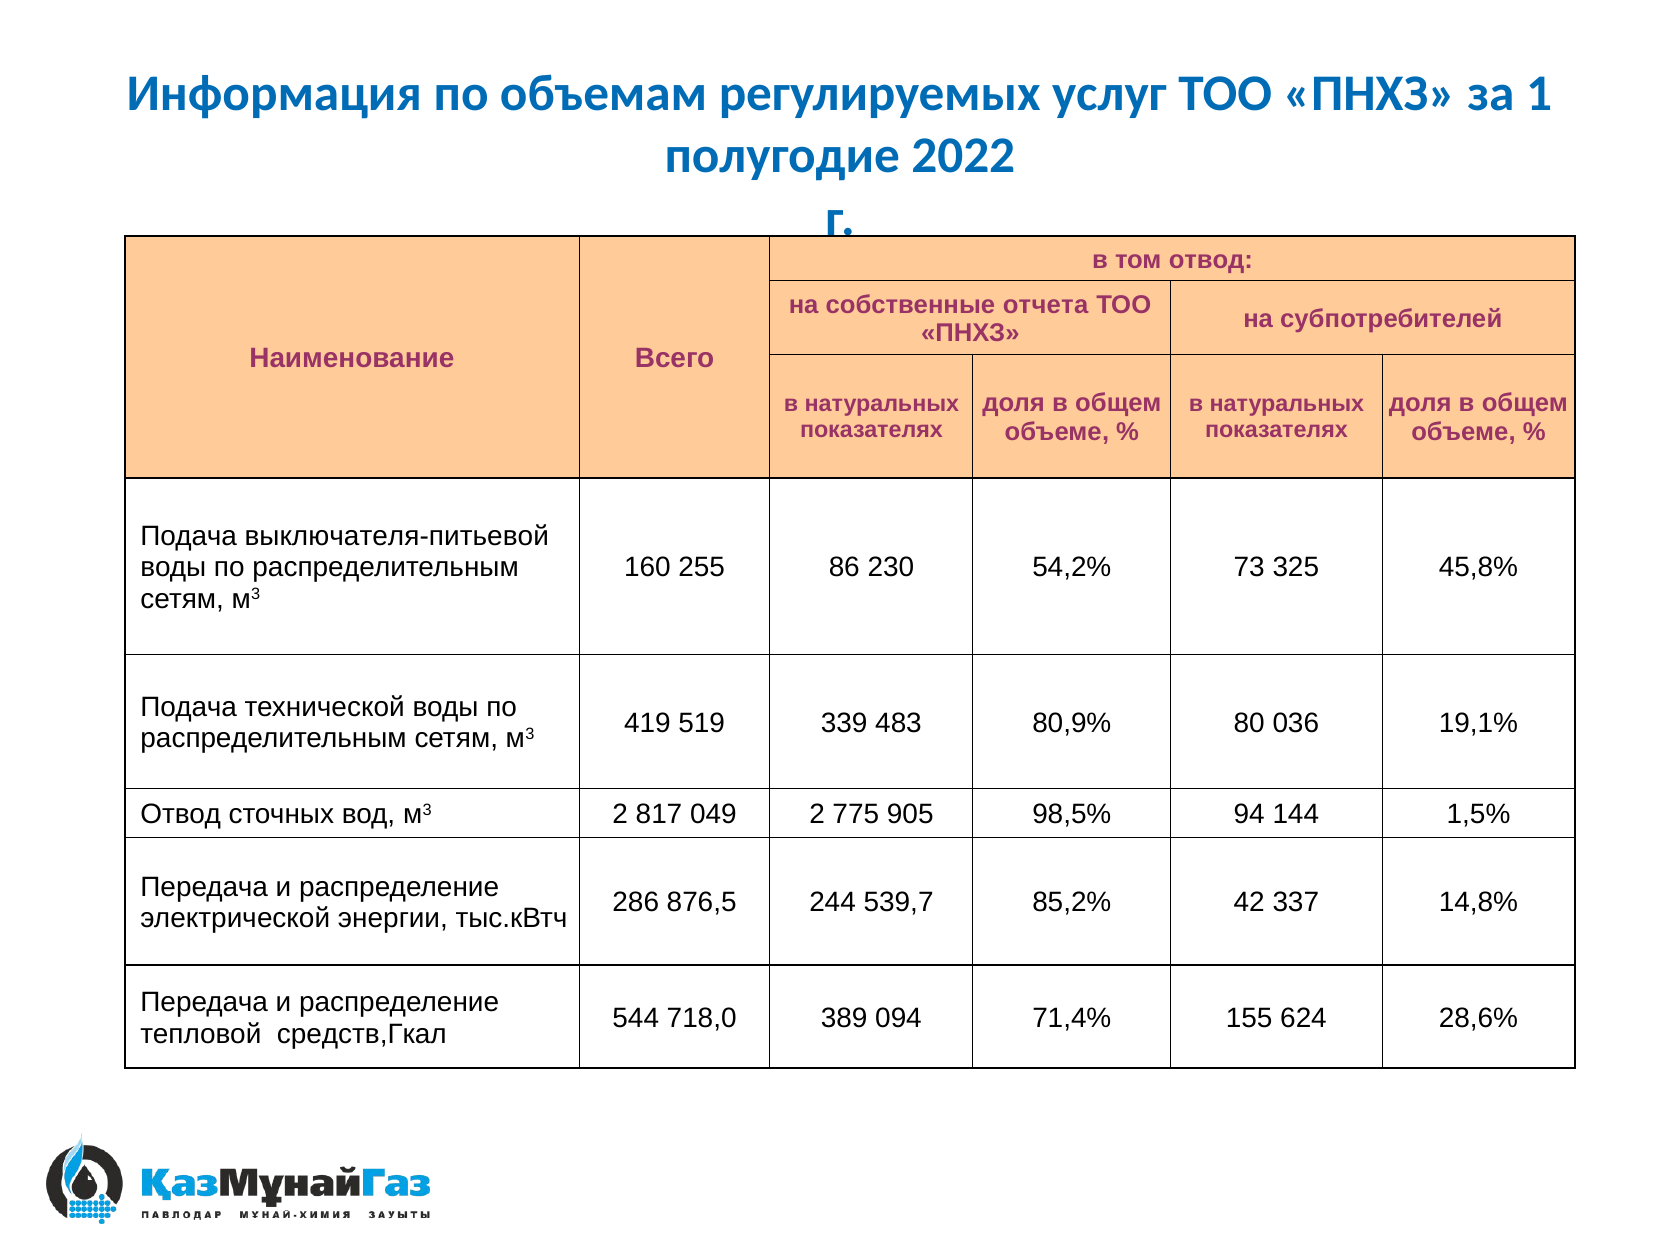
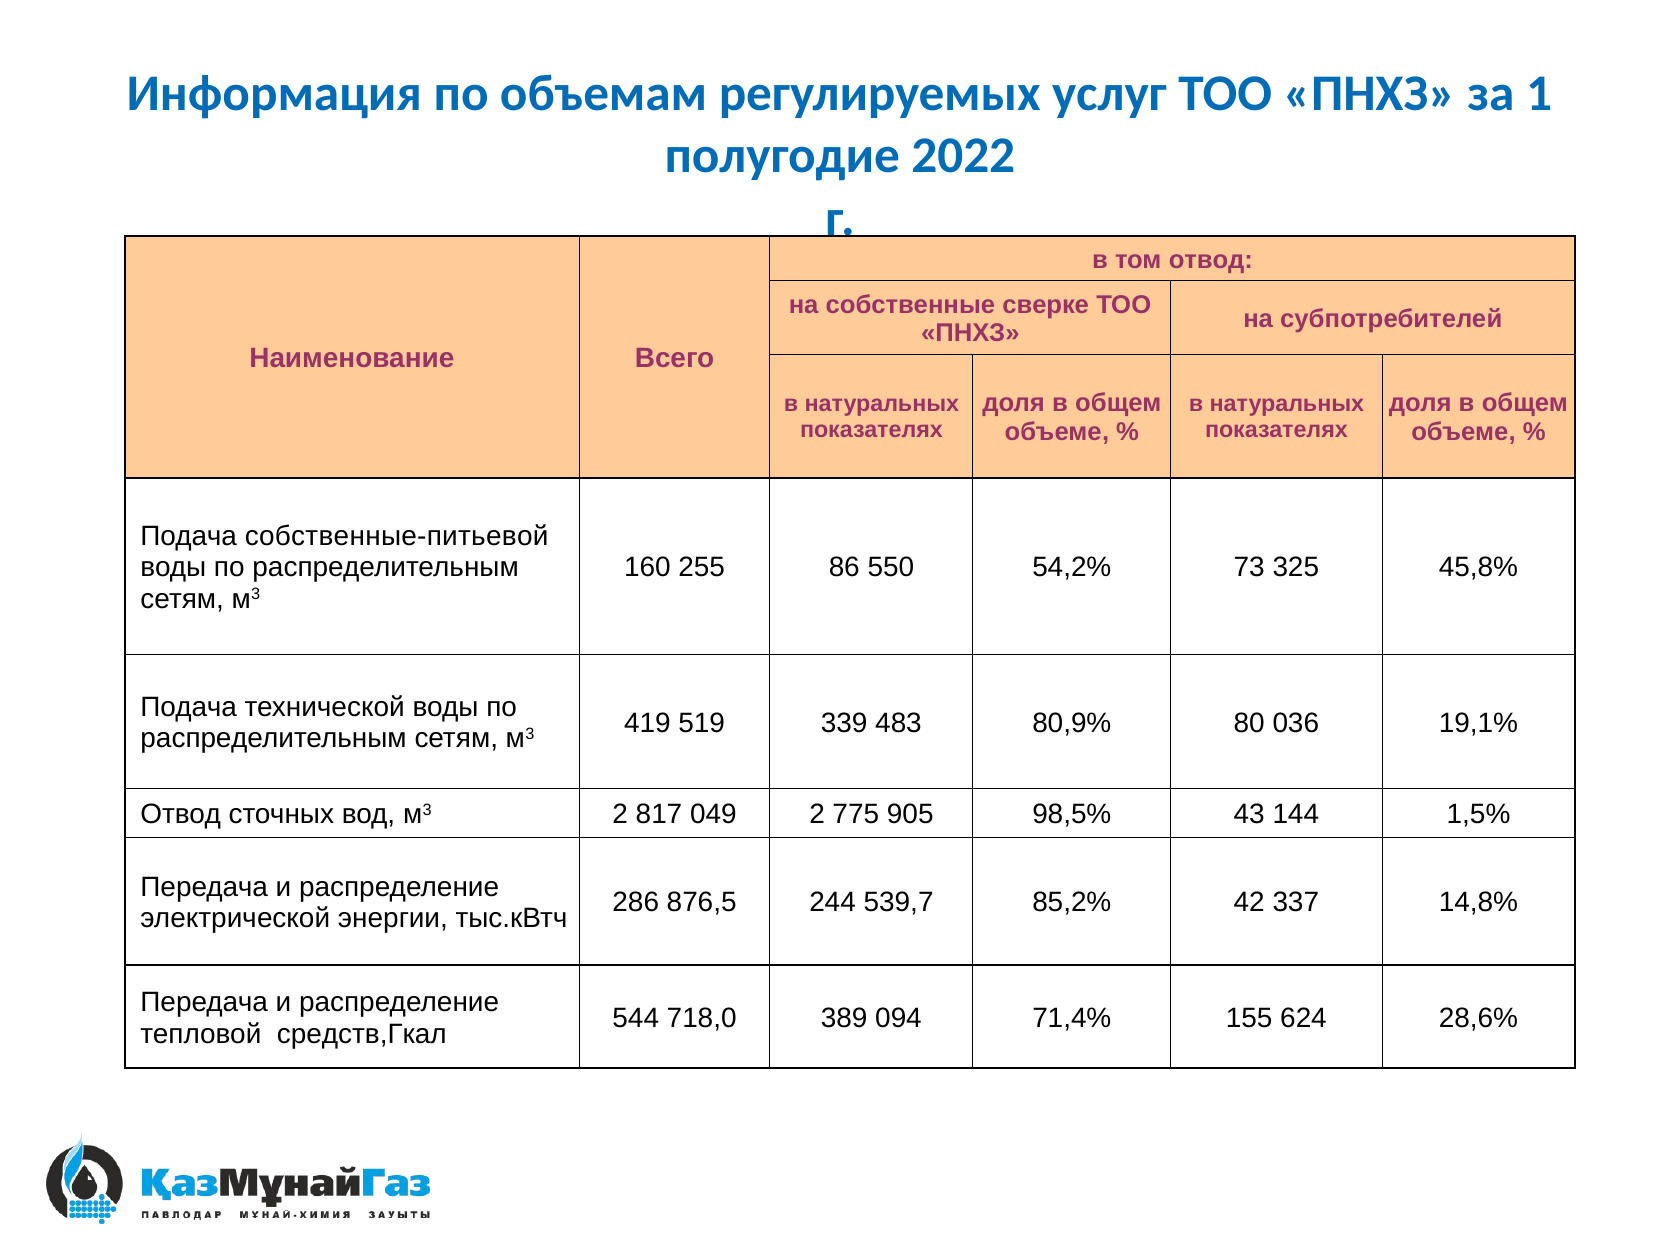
отчета: отчета -> сверке
выключателя-питьевой: выключателя-питьевой -> собственные-питьевой
230: 230 -> 550
94: 94 -> 43
